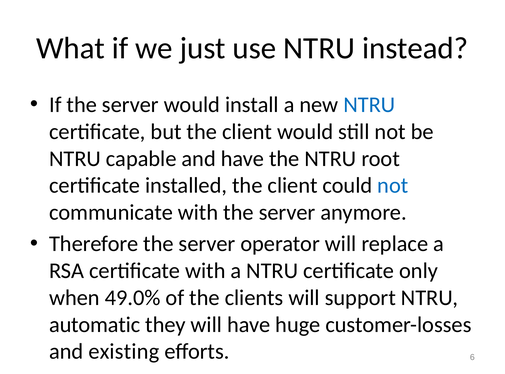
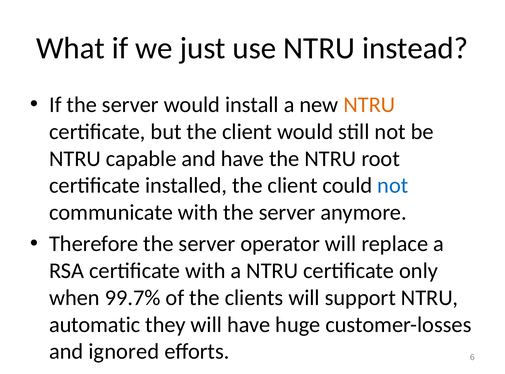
NTRU at (369, 105) colour: blue -> orange
49.0%: 49.0% -> 99.7%
existing: existing -> ignored
